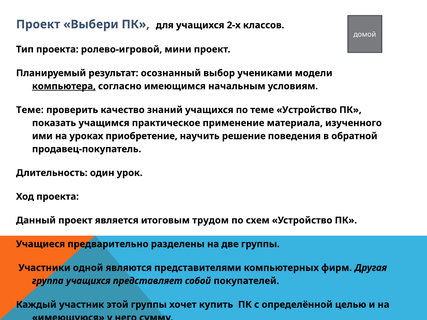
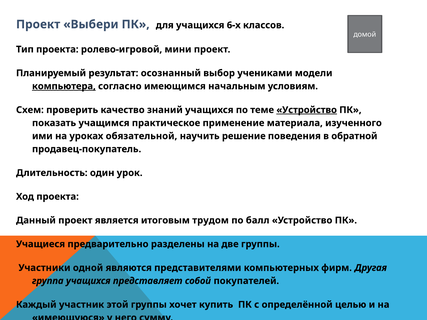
2-х: 2-х -> 6-х
Теме at (30, 110): Теме -> Схем
Устройство at (307, 110) underline: none -> present
приобретение: приобретение -> обязательной
схем: схем -> балл
